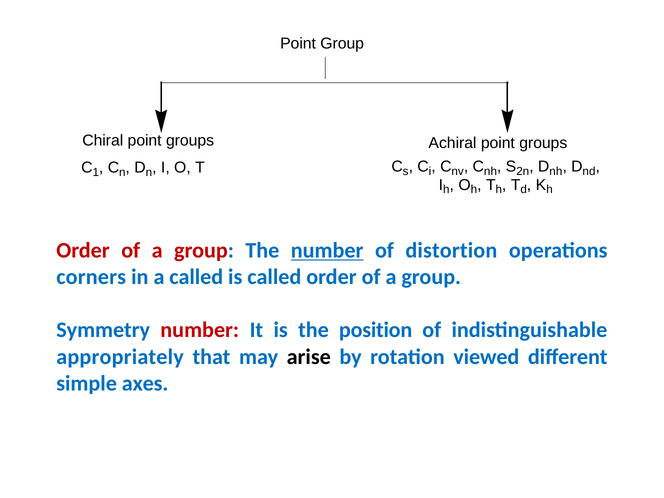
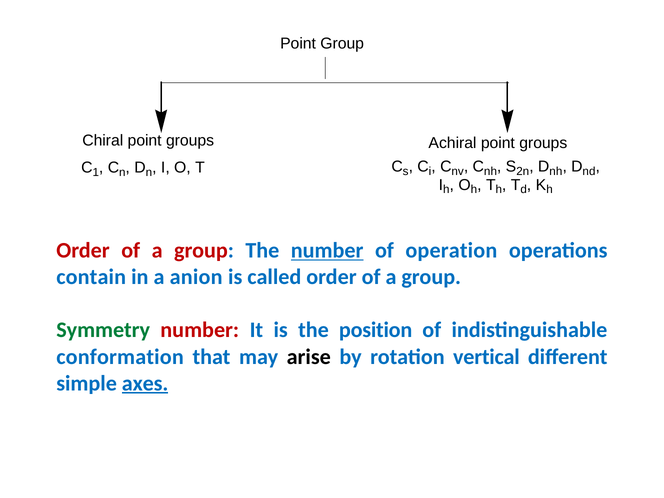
distortion: distortion -> operation
corners: corners -> contain
a called: called -> anion
Symmetry colour: blue -> green
appropriately: appropriately -> conformation
viewed: viewed -> vertical
axes underline: none -> present
